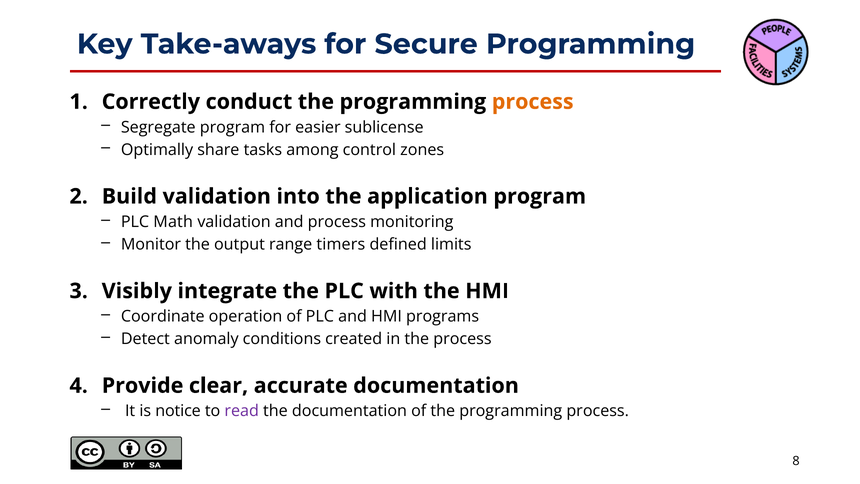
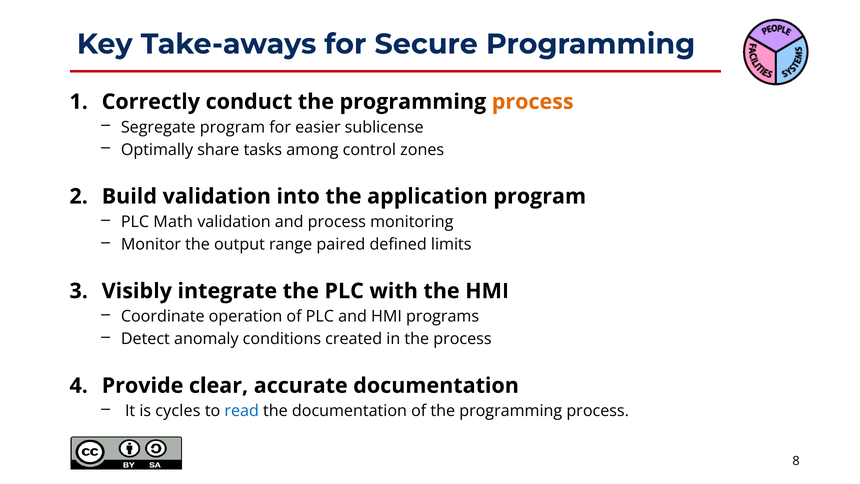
timers: timers -> paired
notice: notice -> cycles
read colour: purple -> blue
